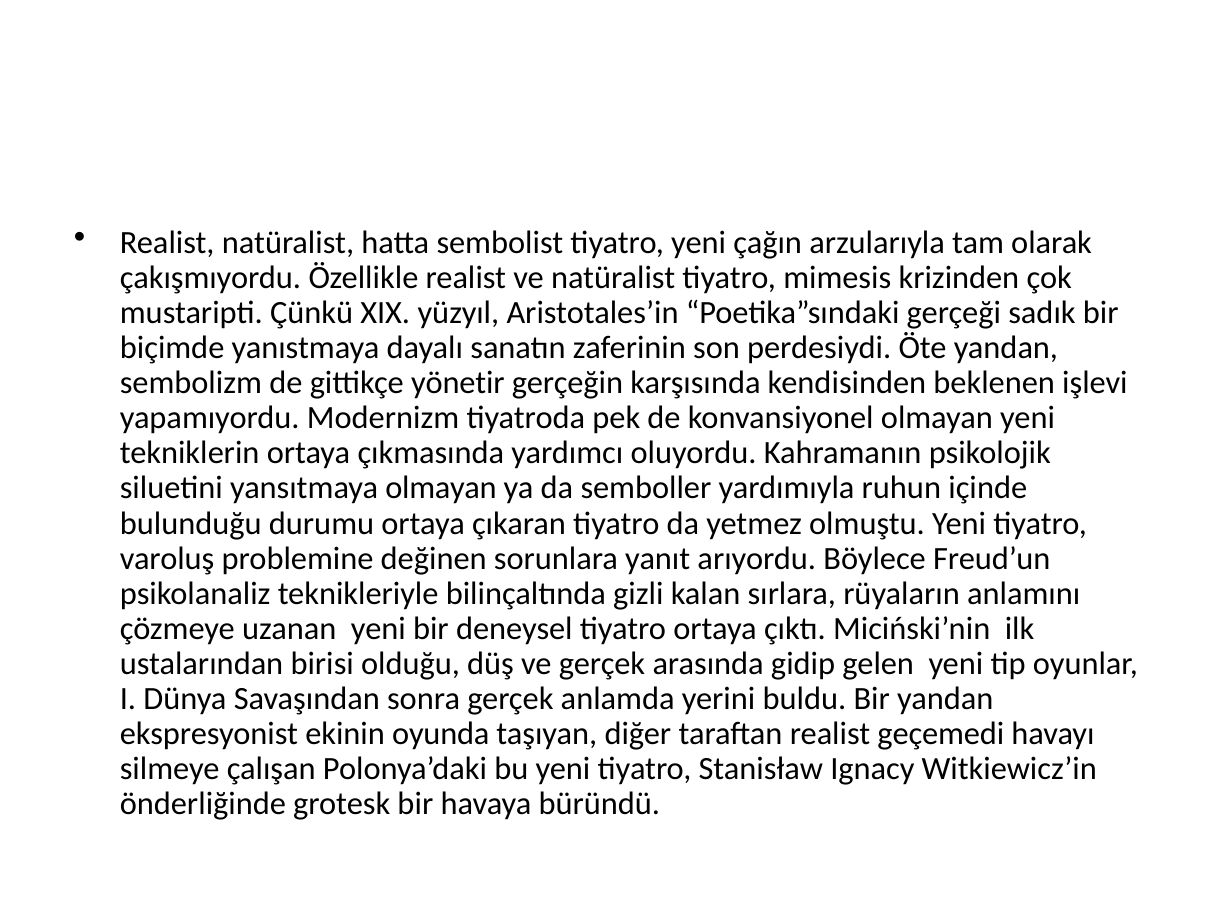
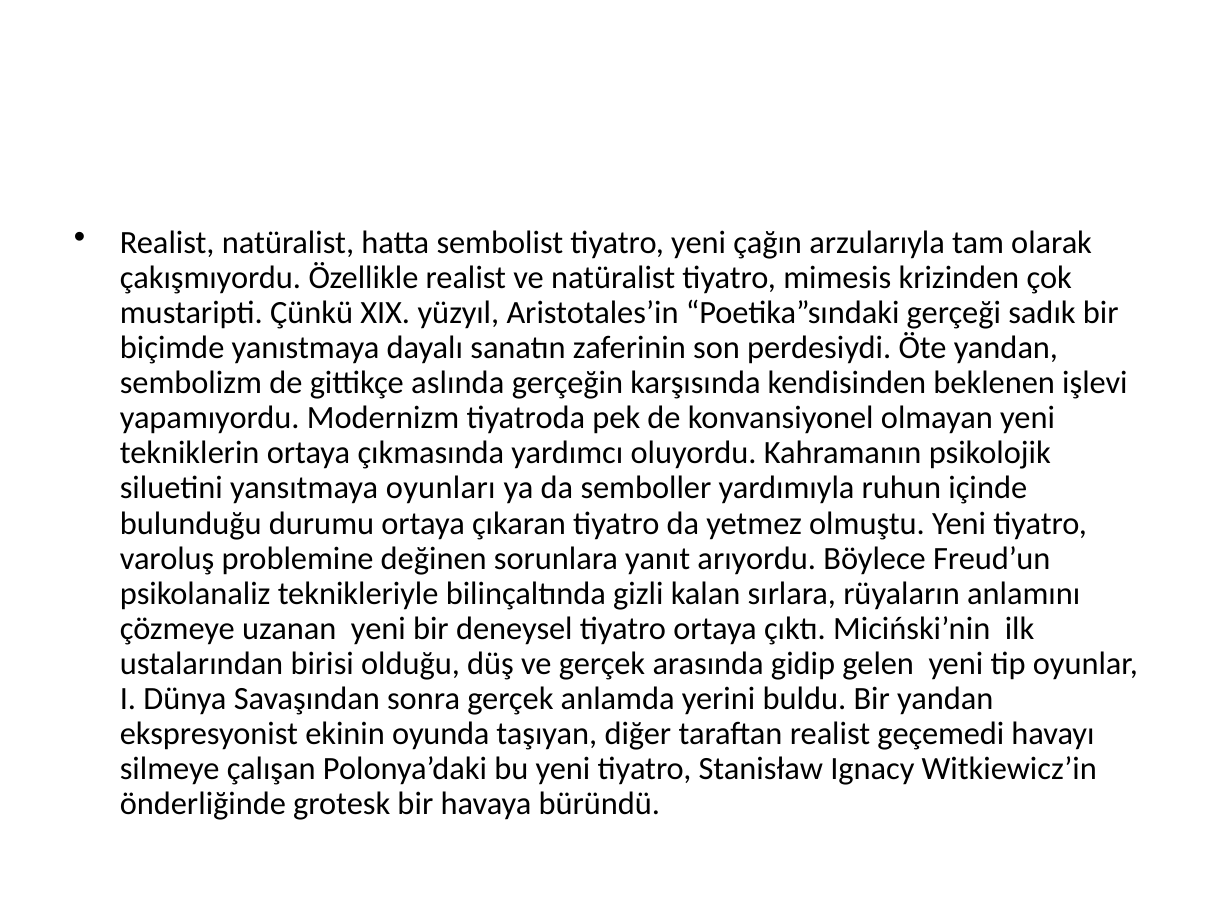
yönetir: yönetir -> aslında
yansıtmaya olmayan: olmayan -> oyunları
